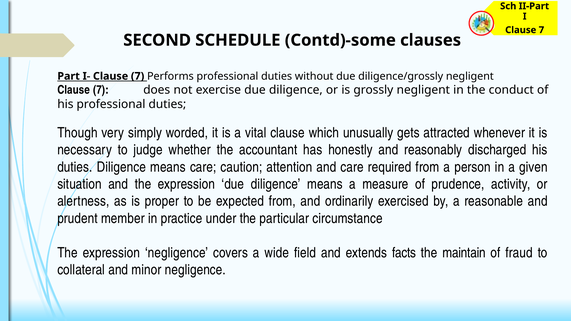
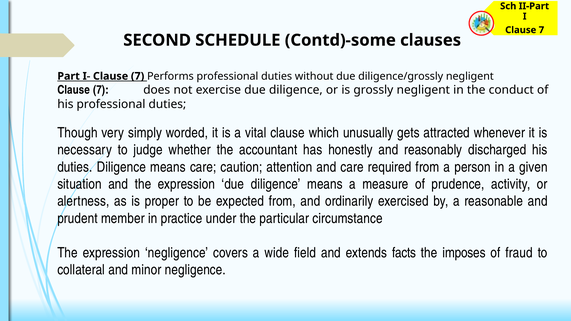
maintain: maintain -> imposes
